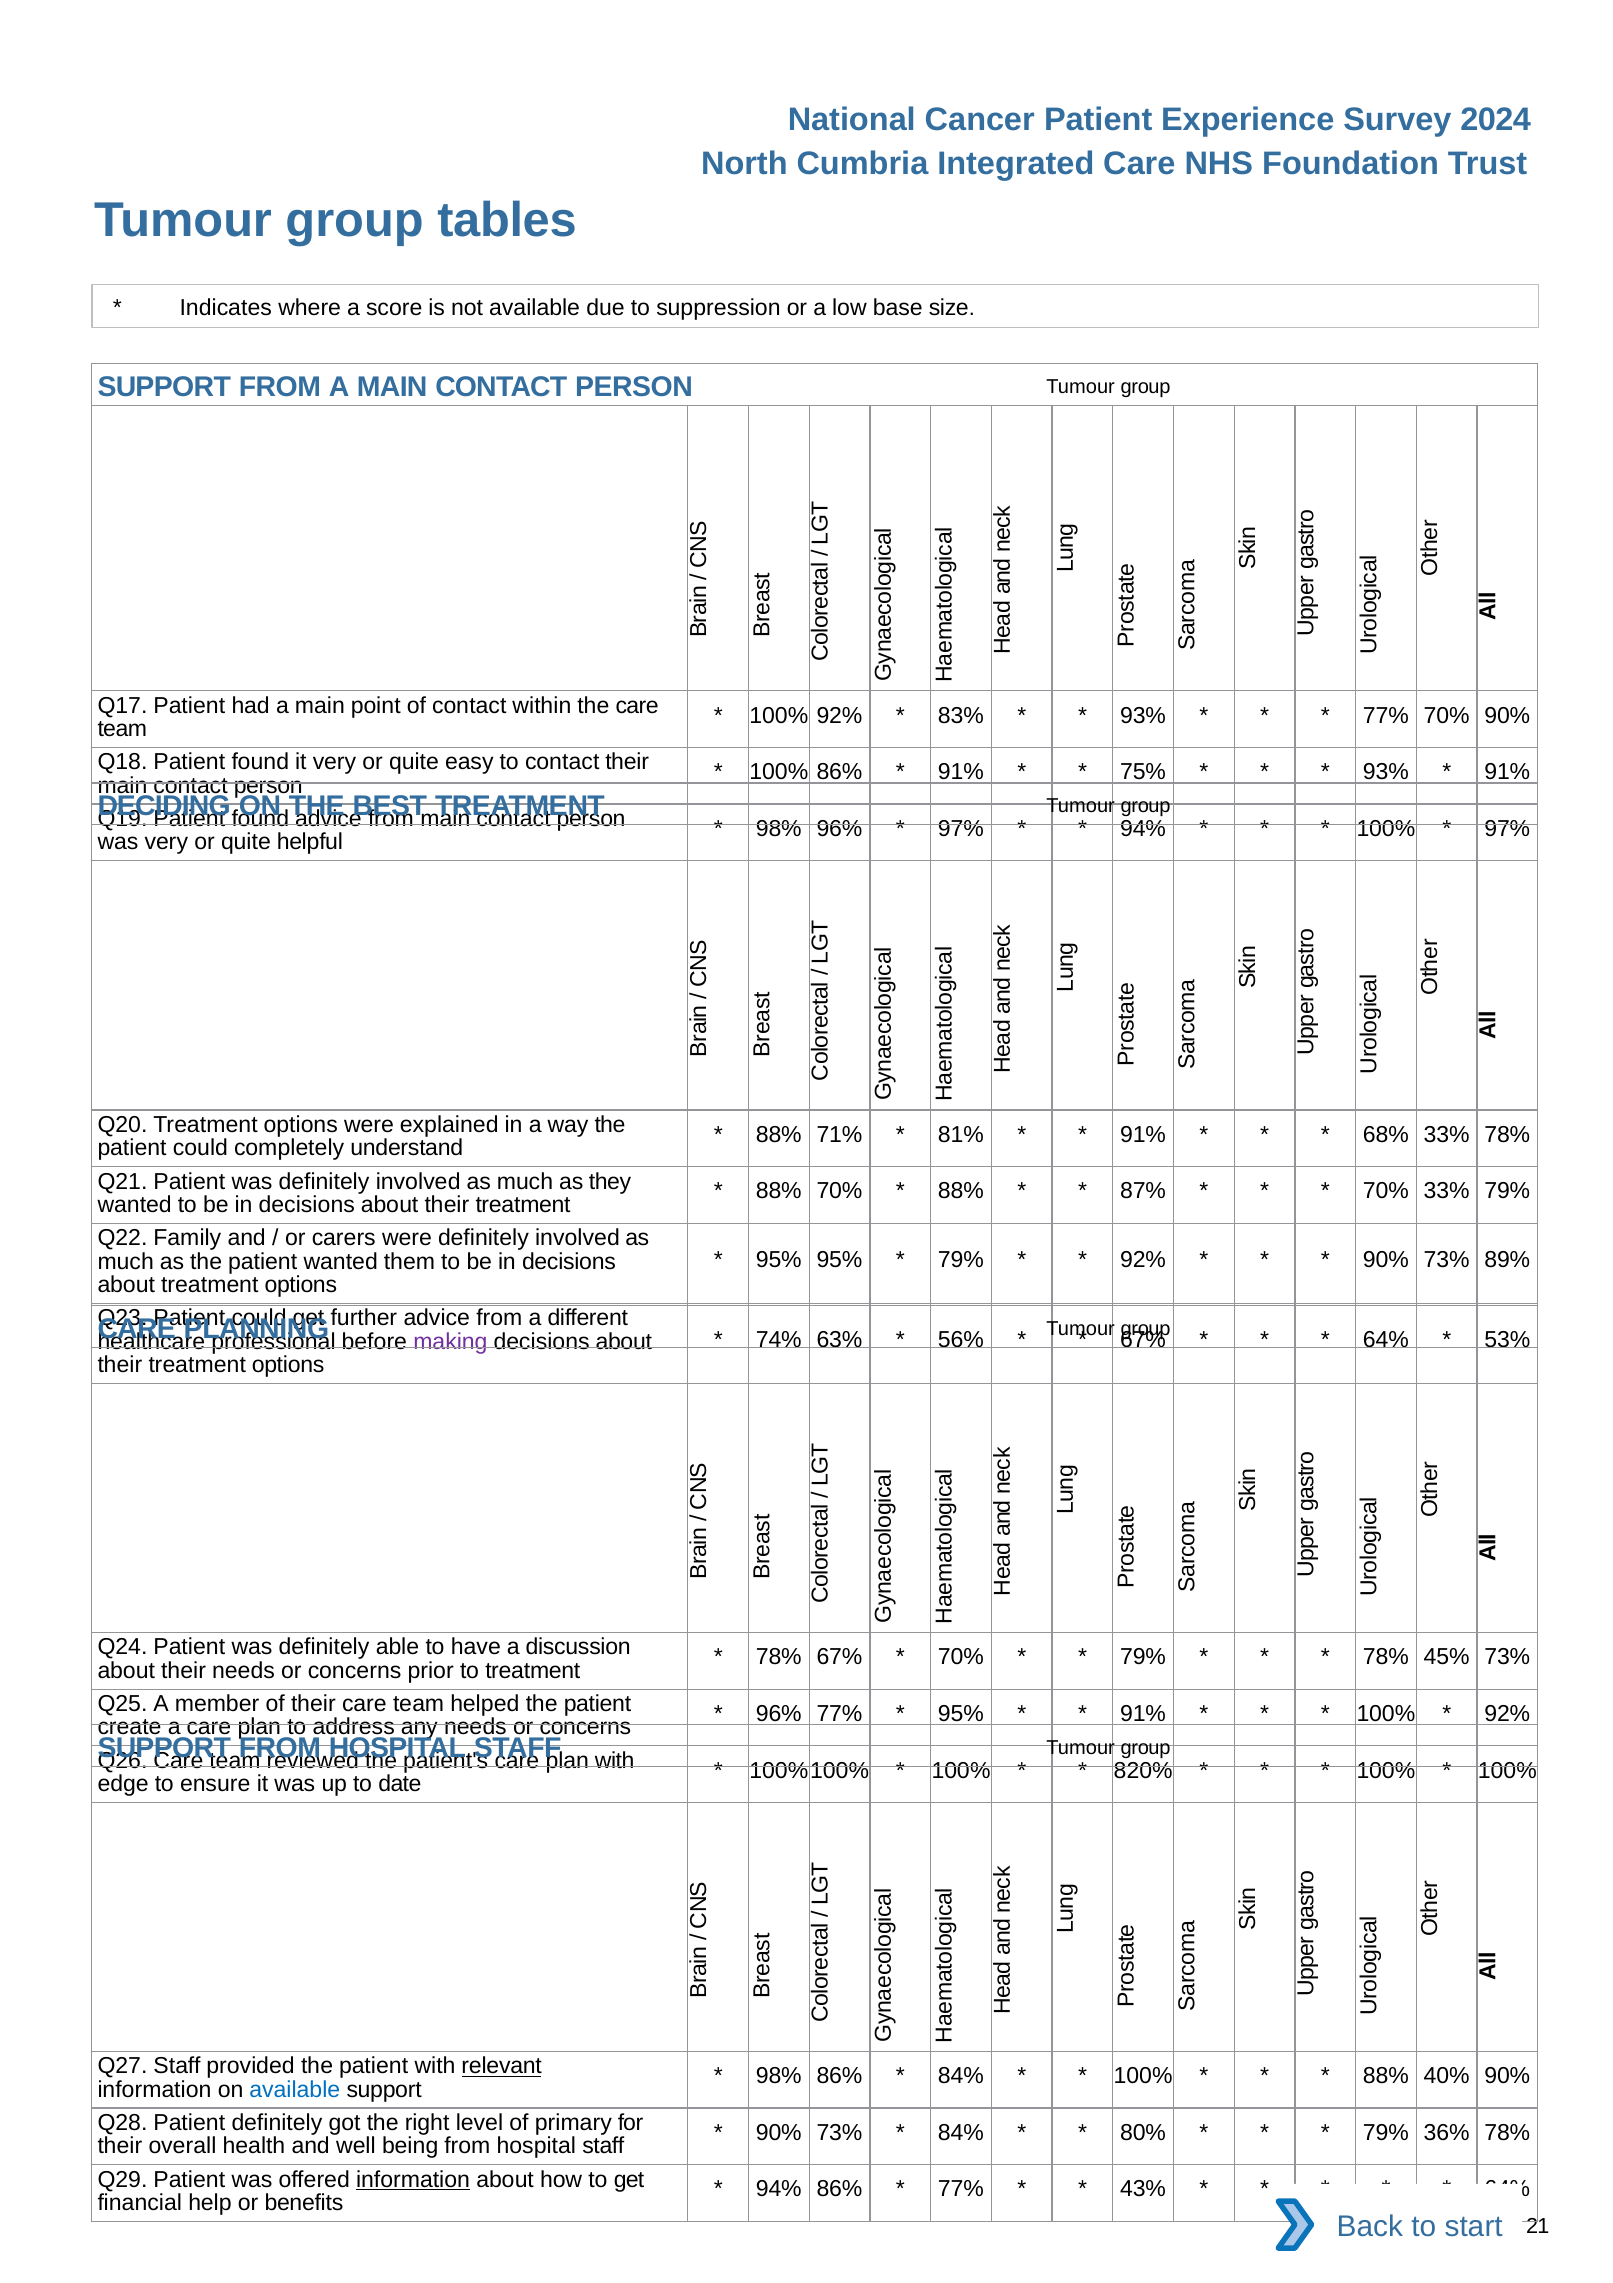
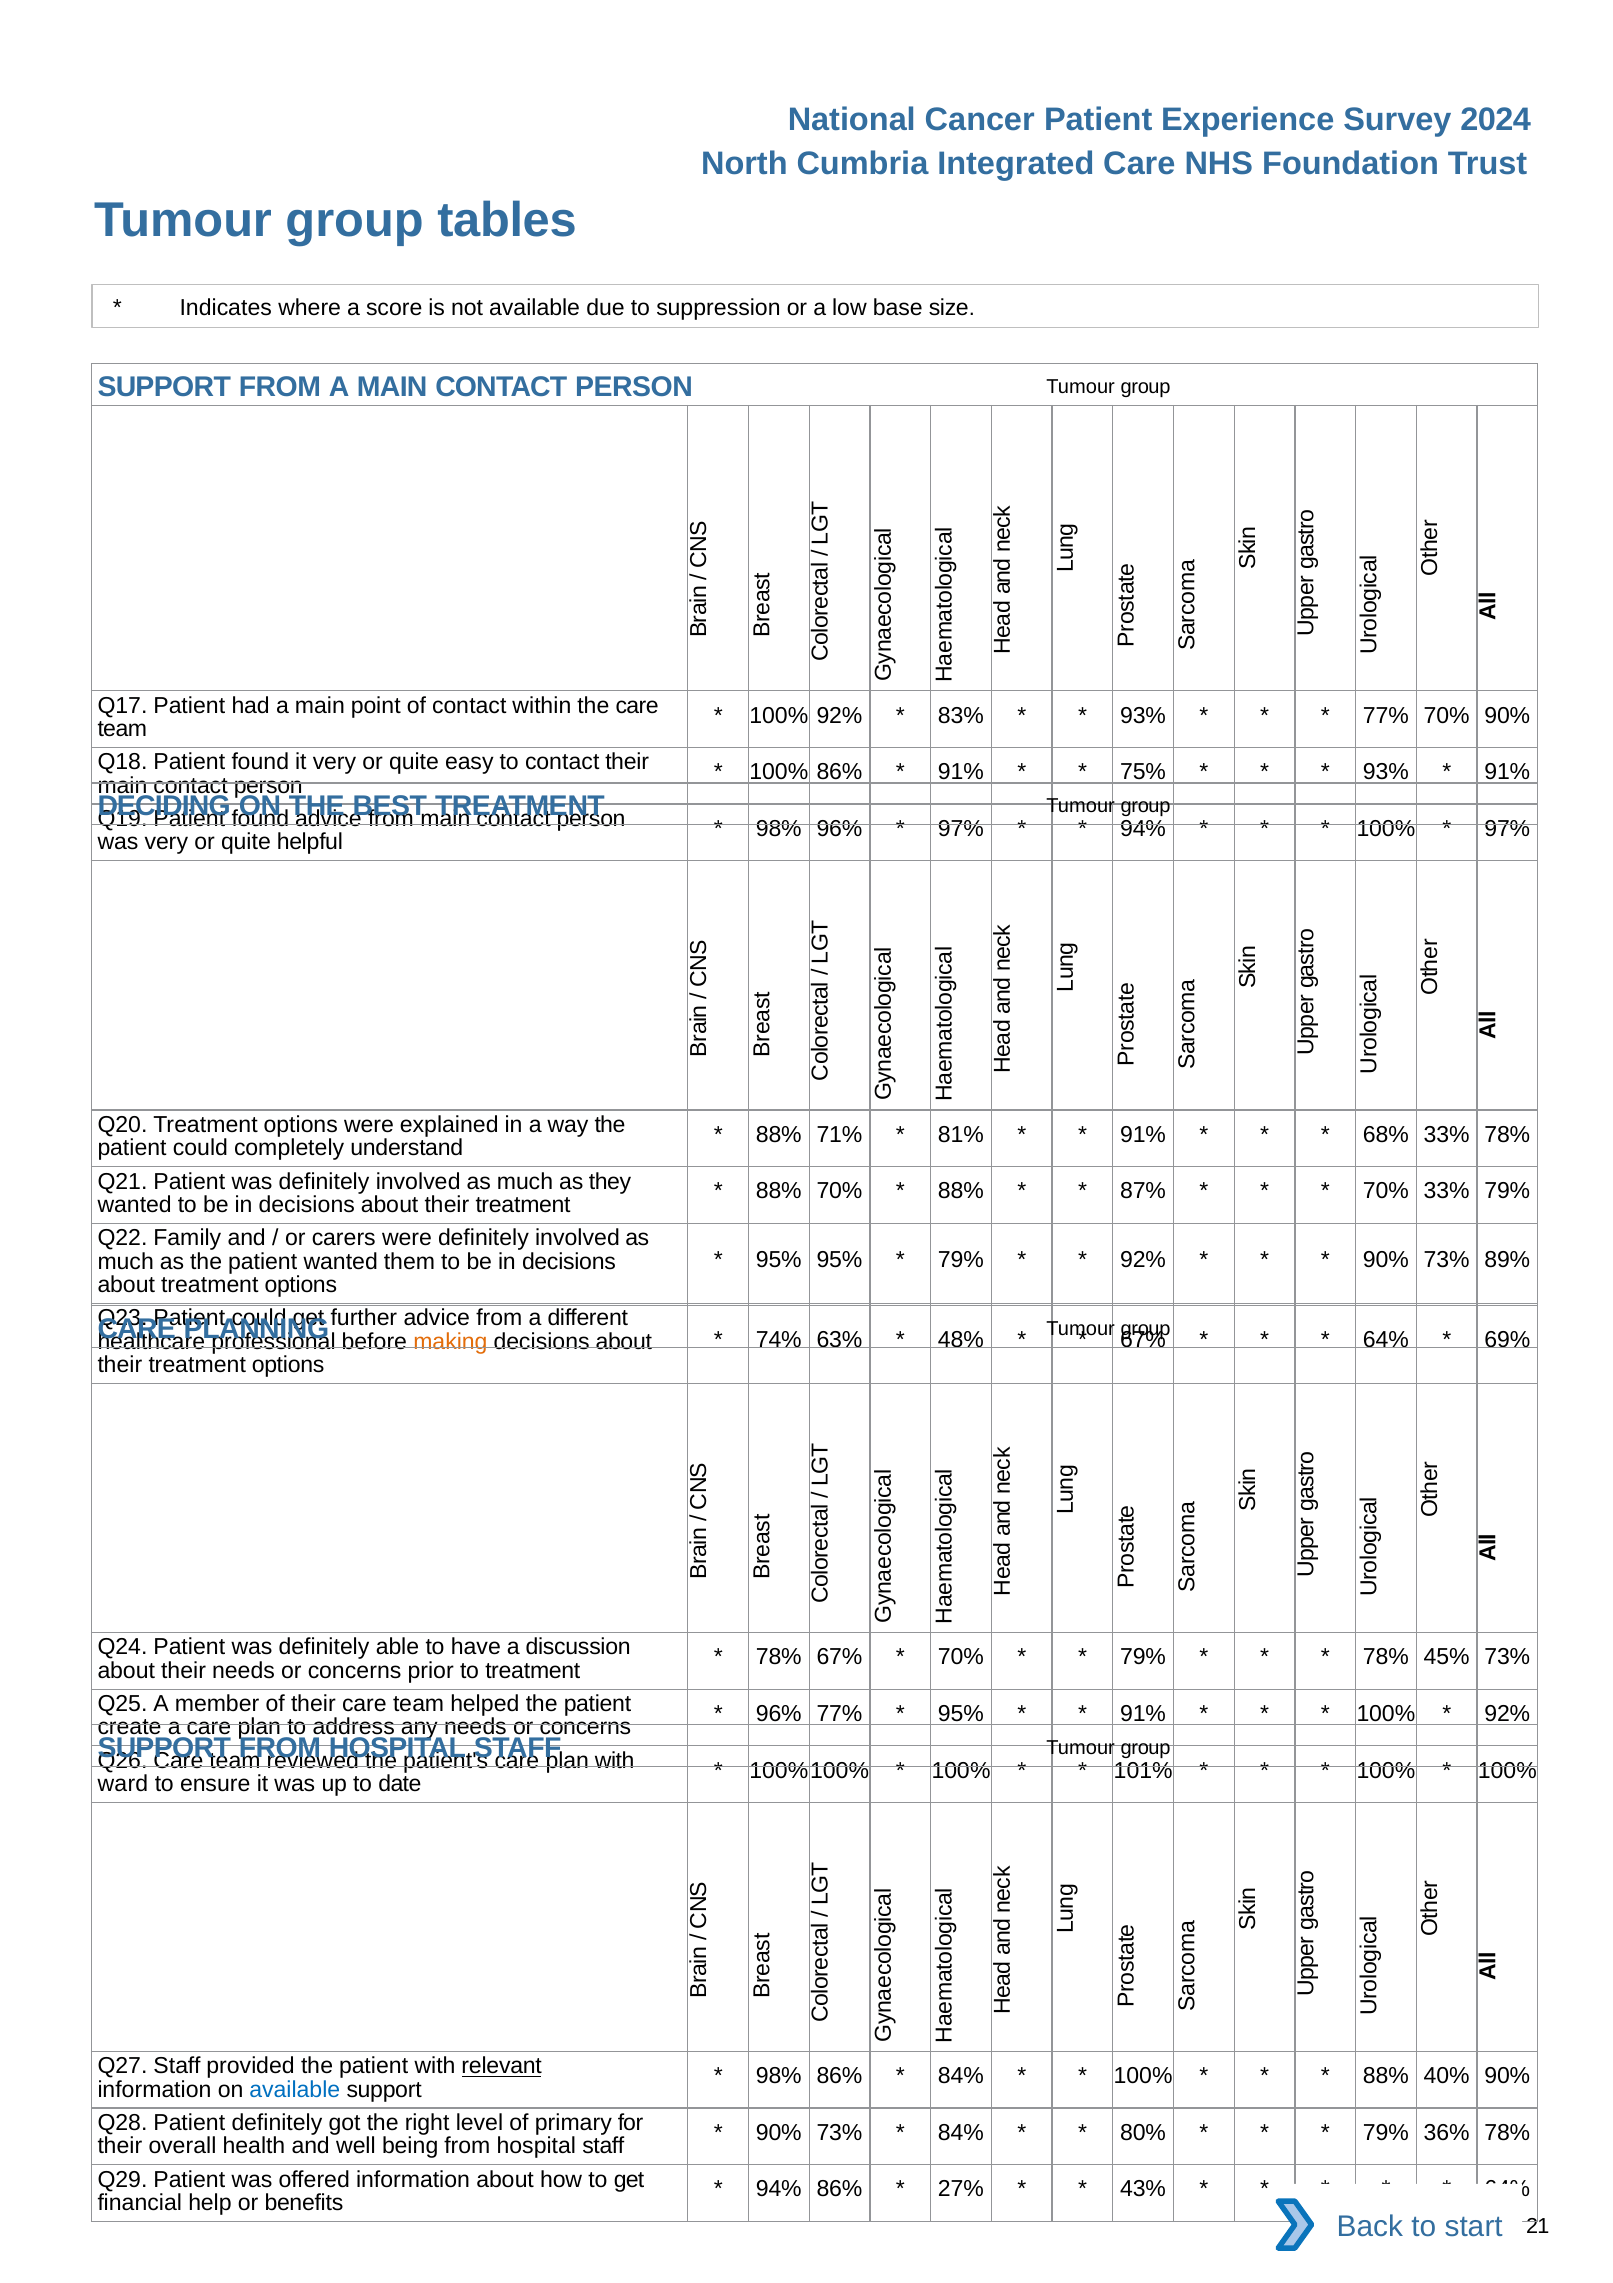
56%: 56% -> 48%
53%: 53% -> 69%
making colour: purple -> orange
820%: 820% -> 101%
edge: edge -> ward
information at (413, 2179) underline: present -> none
77% at (961, 2189): 77% -> 27%
